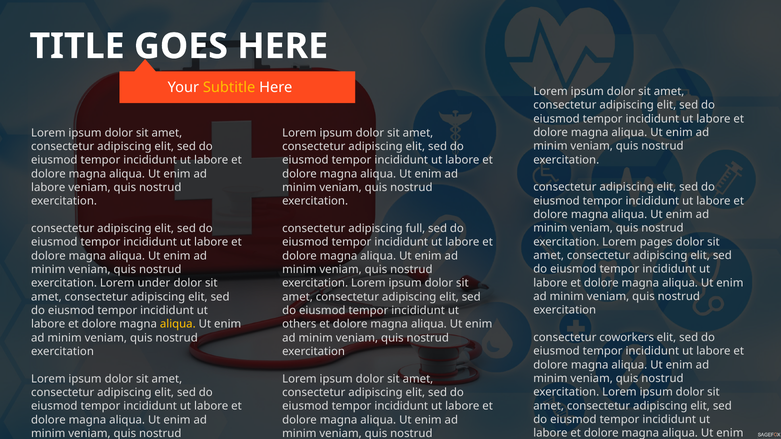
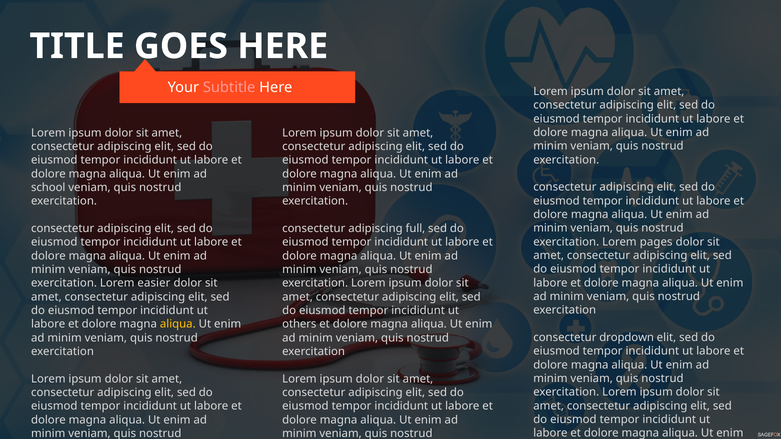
Subtitle colour: yellow -> pink
labore at (48, 188): labore -> school
under: under -> easier
coworkers: coworkers -> dropdown
